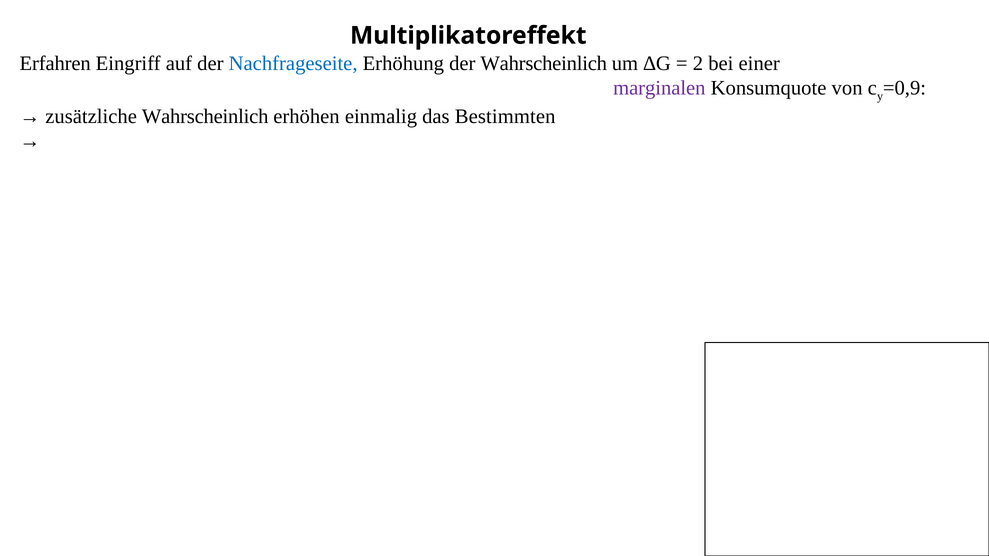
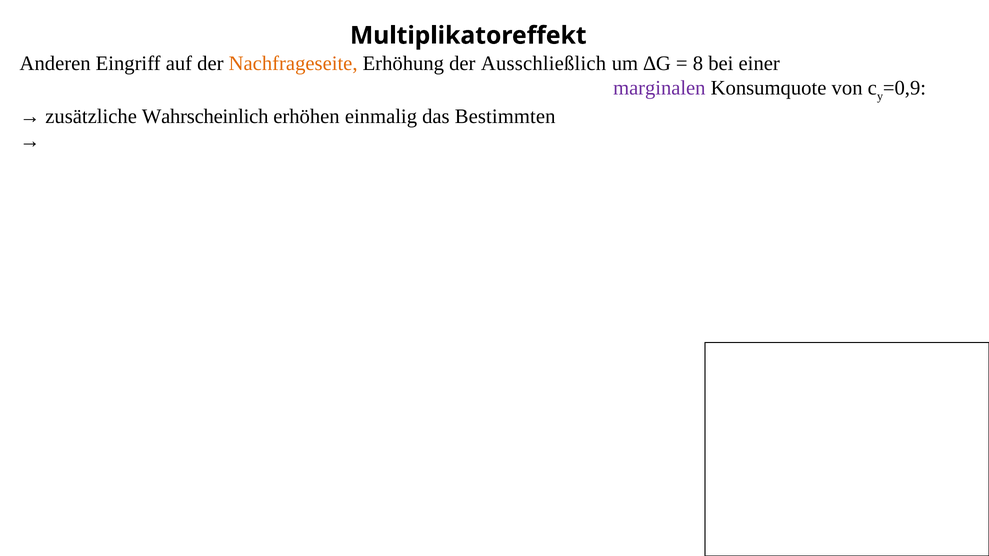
Erfahren: Erfahren -> Anderen
Nachfrageseite colour: blue -> orange
der Wahrscheinlich: Wahrscheinlich -> Ausschließlich
2: 2 -> 8
